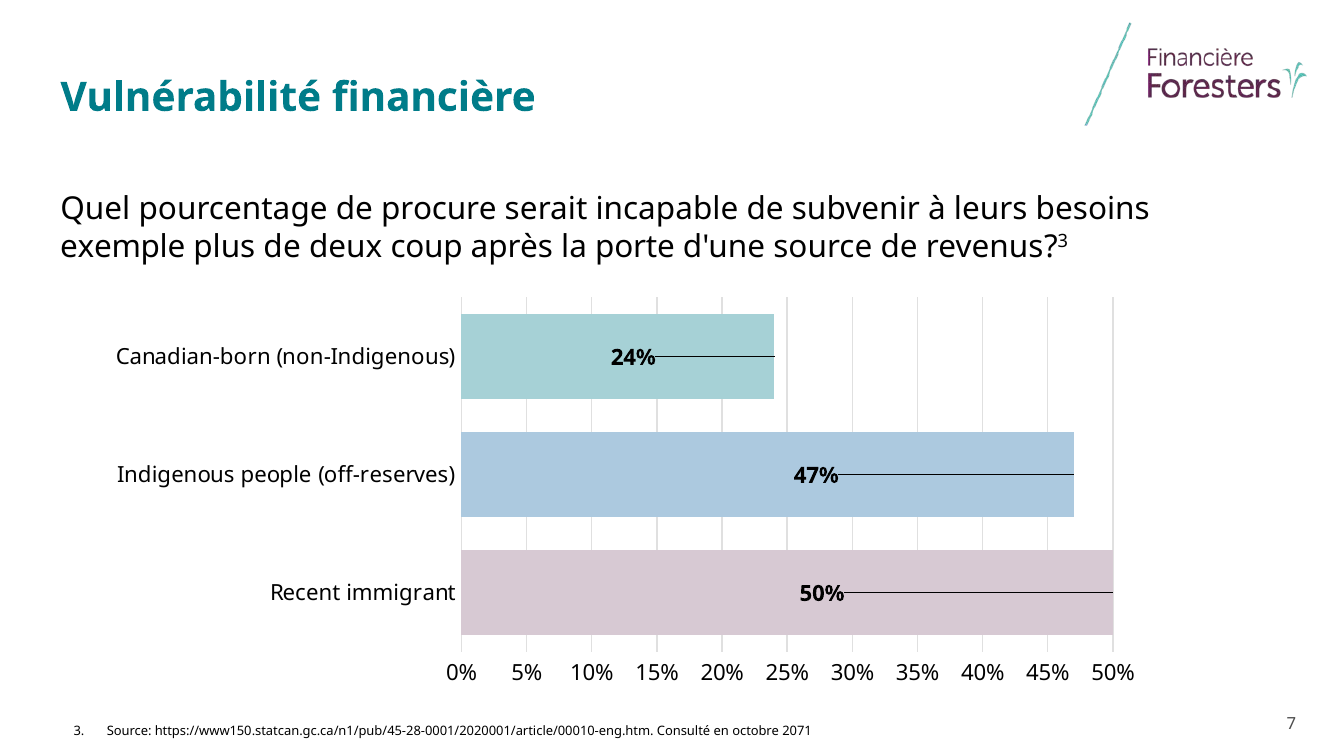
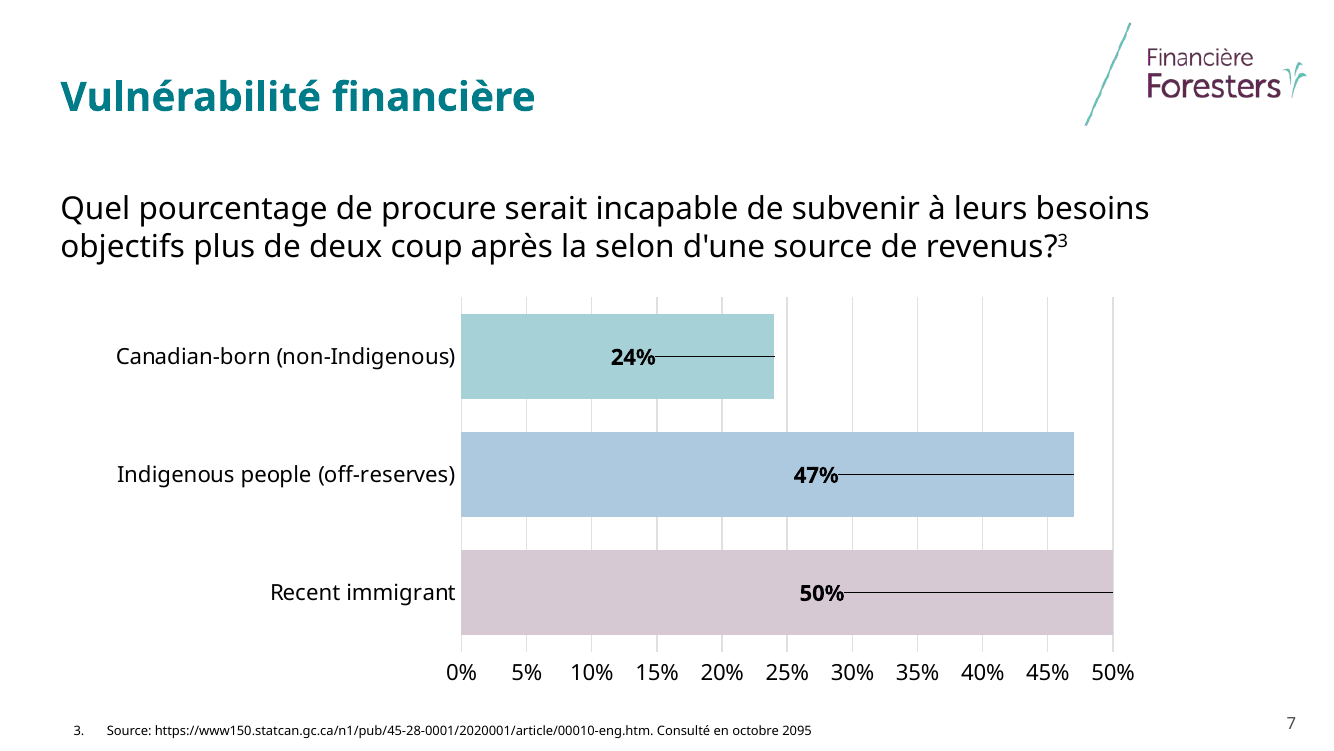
exemple: exemple -> objectifs
porte: porte -> selon
2071: 2071 -> 2095
